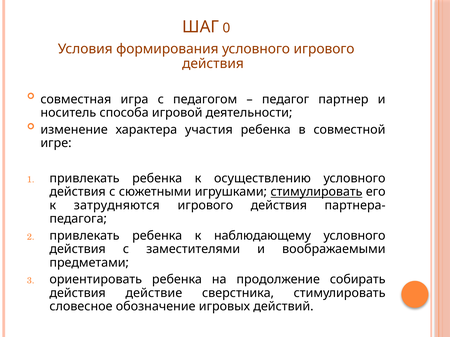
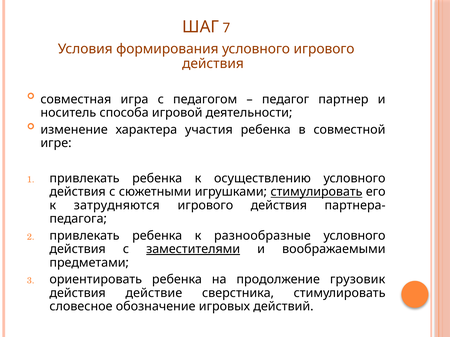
0: 0 -> 7
наблюдающему: наблюдающему -> разнообразные
заместителями underline: none -> present
собирать: собирать -> грузовик
